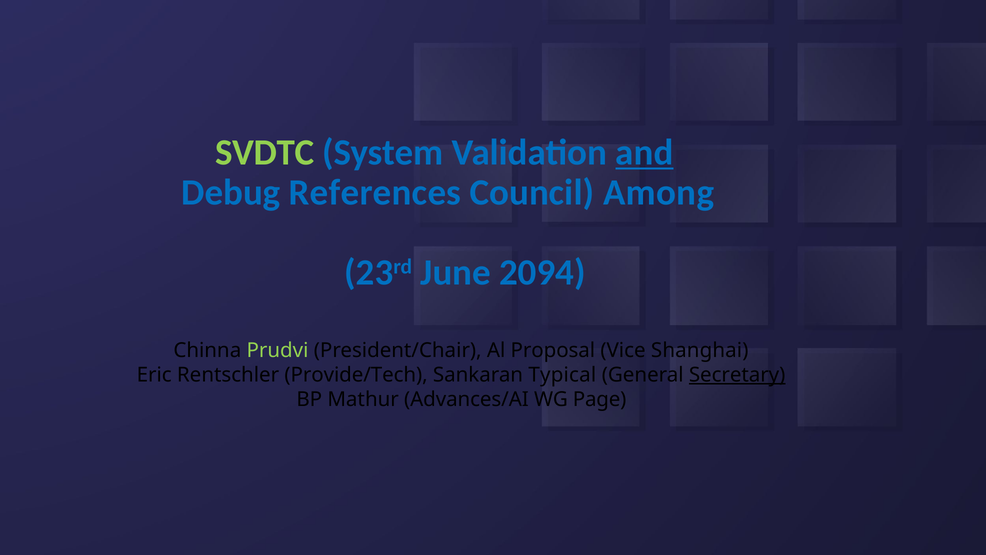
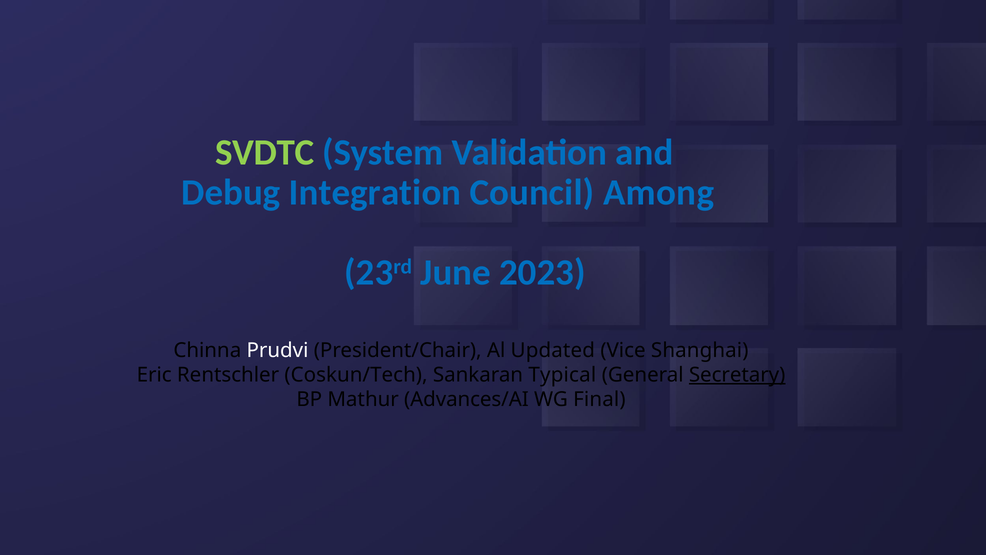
and underline: present -> none
References: References -> Integration
2094: 2094 -> 2023
Prudvi colour: light green -> white
Proposal: Proposal -> Updated
Provide/Tech: Provide/Tech -> Coskun/Tech
Page: Page -> Final
